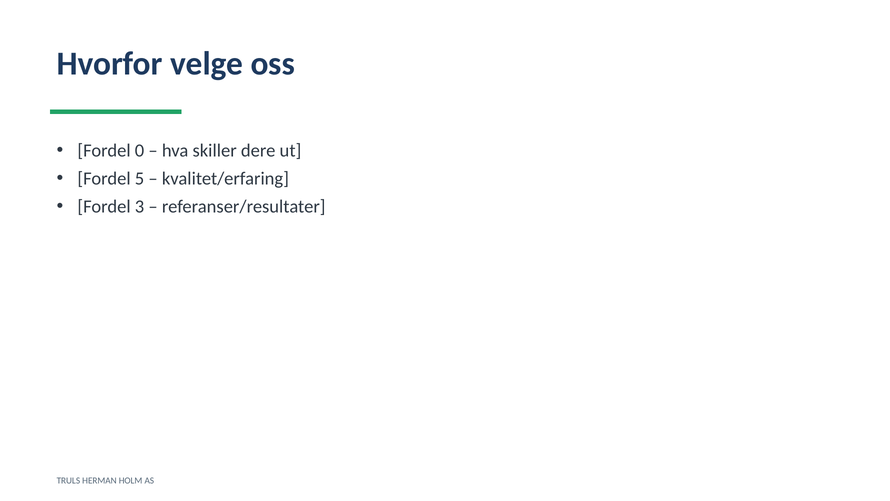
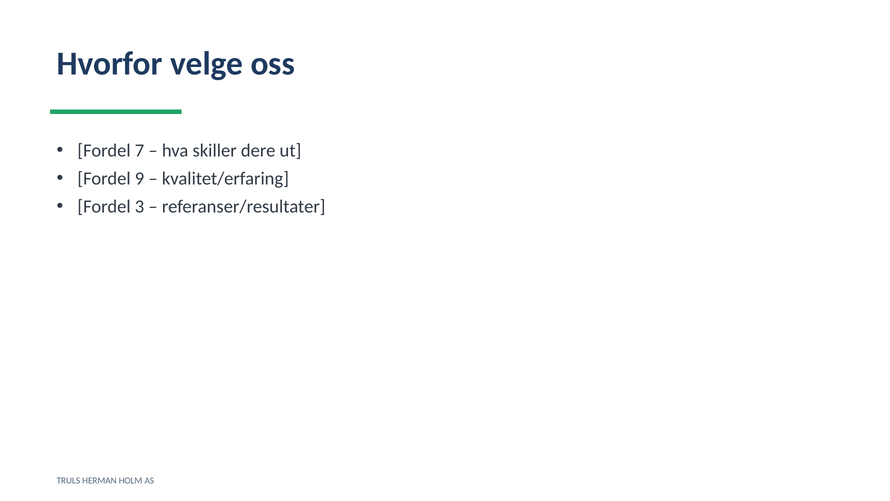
0: 0 -> 7
5: 5 -> 9
